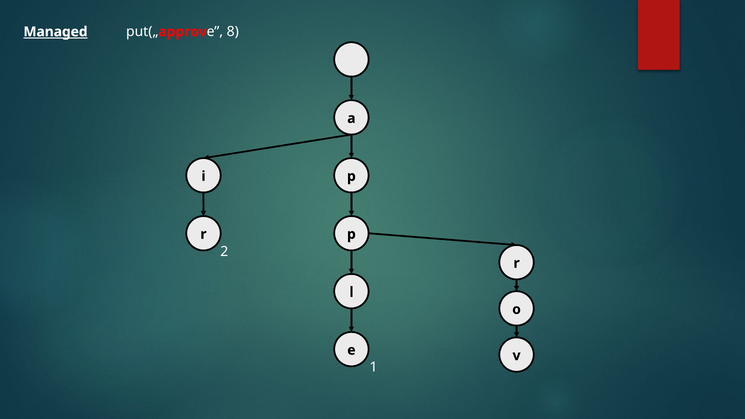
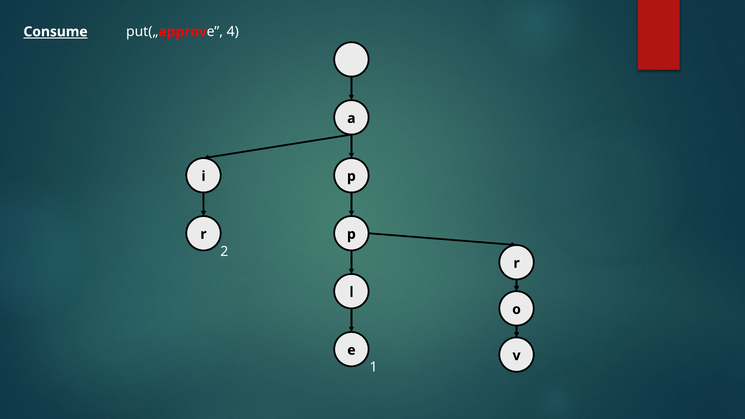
8: 8 -> 4
Managed: Managed -> Consume
